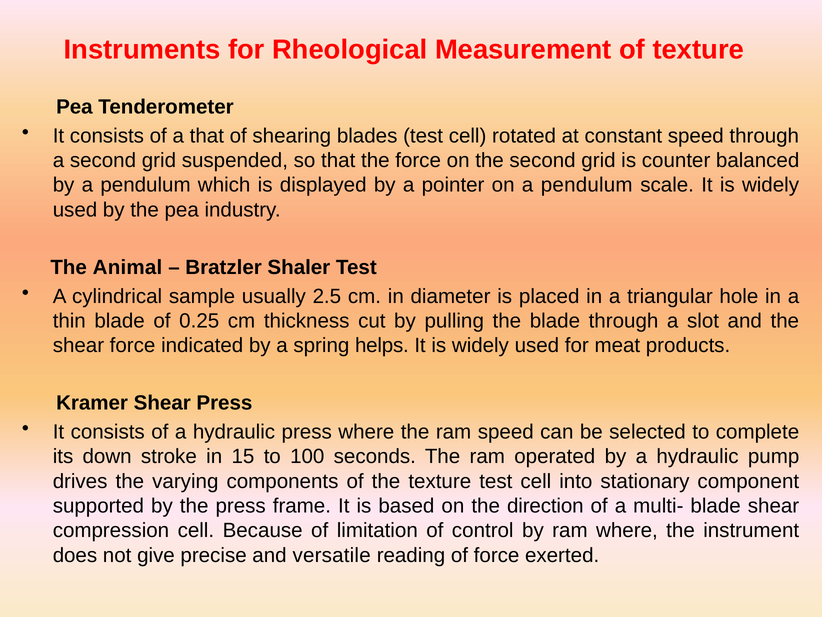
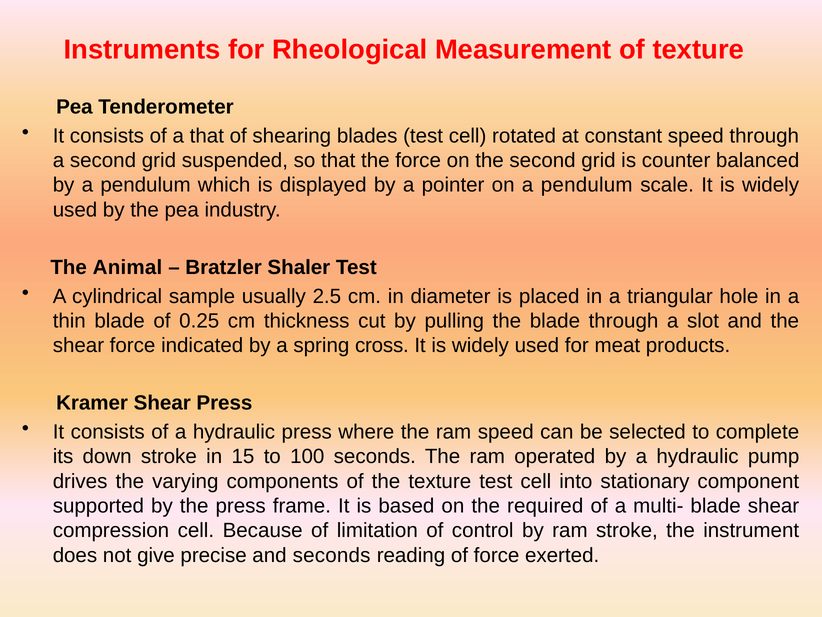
helps: helps -> cross
direction: direction -> required
ram where: where -> stroke
and versatile: versatile -> seconds
